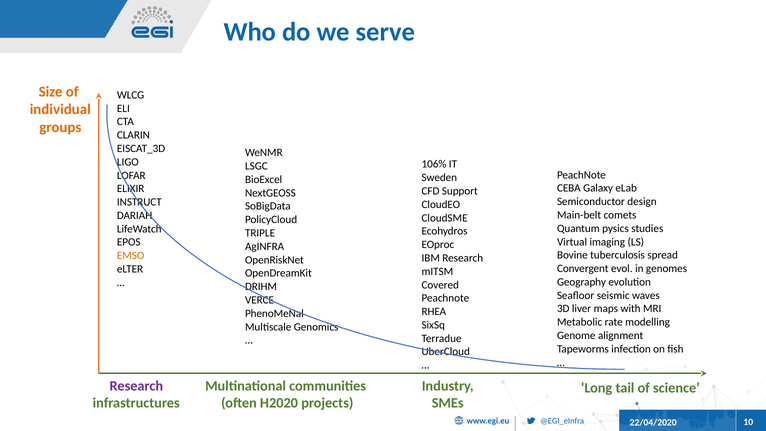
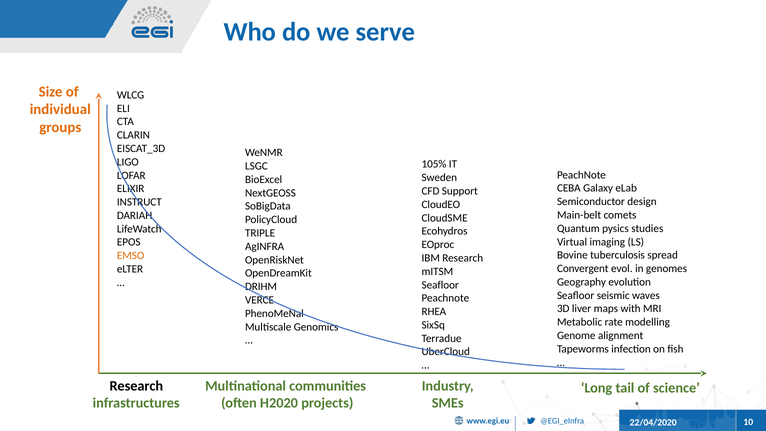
106%: 106% -> 105%
Covered at (440, 285): Covered -> Seafloor
Research at (136, 386) colour: purple -> black
